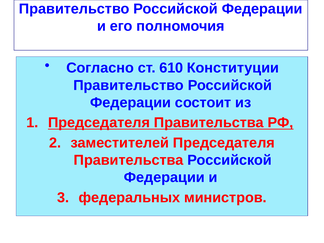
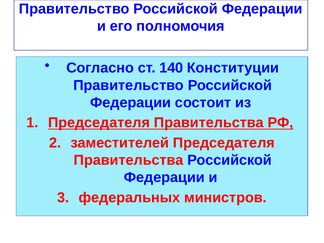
610: 610 -> 140
